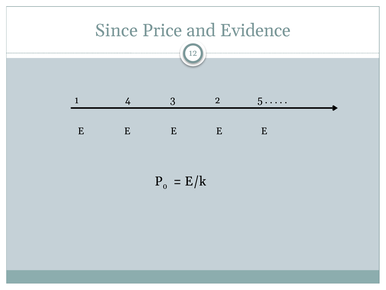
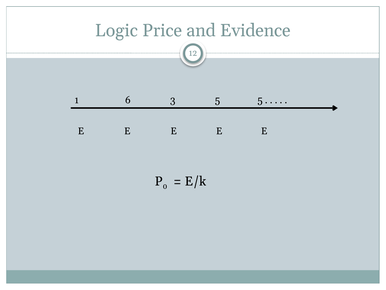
Since: Since -> Logic
4: 4 -> 6
3 2: 2 -> 5
